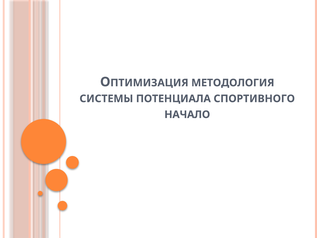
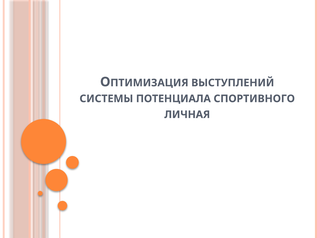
МЕТОДОЛОГИЯ: МЕТОДОЛОГИЯ -> ВЫСТУПЛЕНИЙ
НАЧАЛО: НАЧАЛО -> ЛИЧНАЯ
